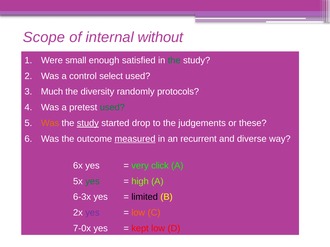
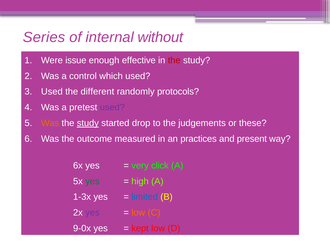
Scope: Scope -> Series
small: small -> issue
satisfied: satisfied -> effective
the at (174, 60) colour: green -> red
select: select -> which
Much at (52, 92): Much -> Used
diversity: diversity -> different
used at (112, 108) colour: green -> purple
measured underline: present -> none
recurrent: recurrent -> practices
diverse: diverse -> present
6-3x: 6-3x -> 1-3x
limited colour: black -> blue
7-0x: 7-0x -> 9-0x
